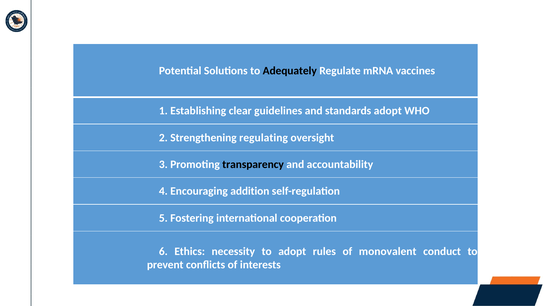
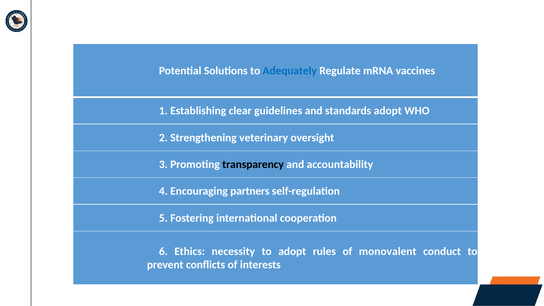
Adequately colour: black -> blue
regulating: regulating -> veterinary
addition: addition -> partners
